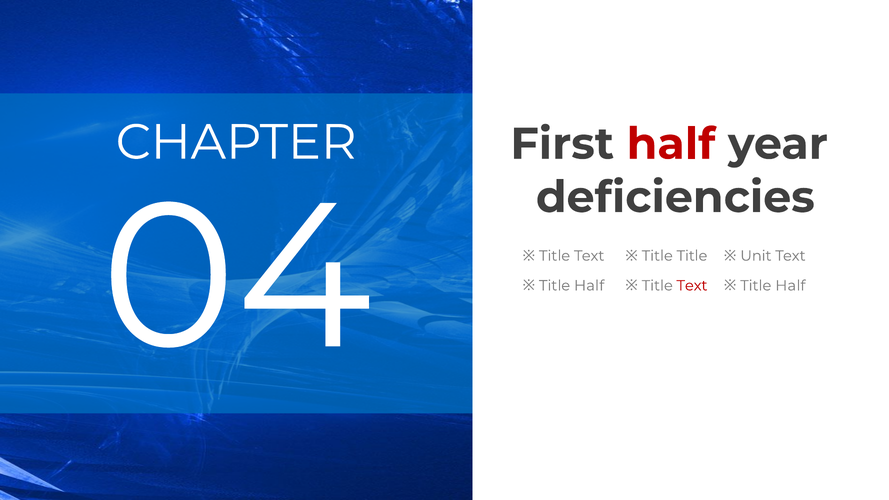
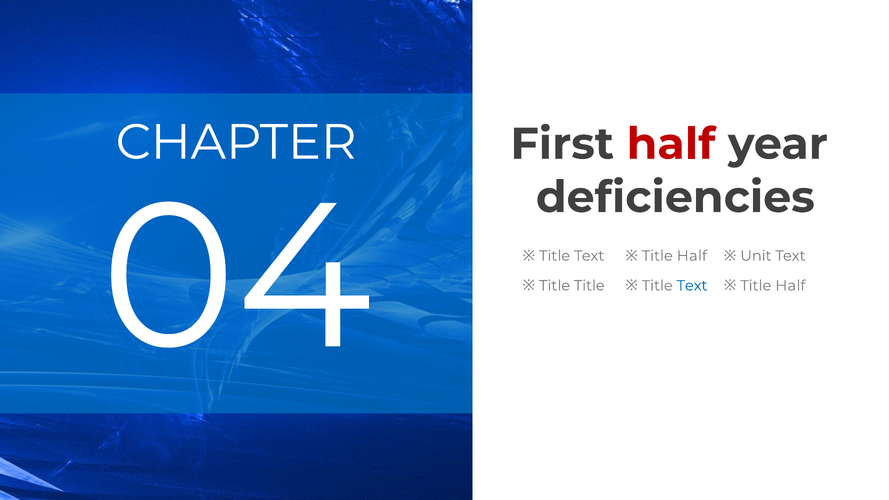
Title at (692, 256): Title -> Half
Half at (589, 286): Half -> Title
Text at (692, 286) colour: red -> blue
